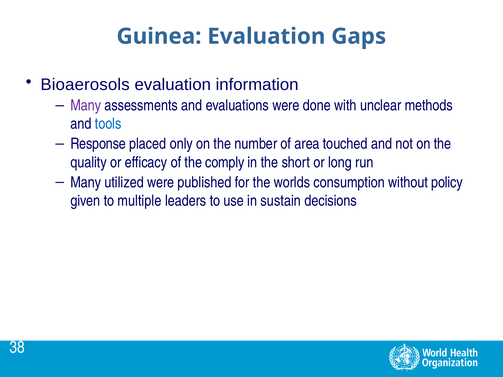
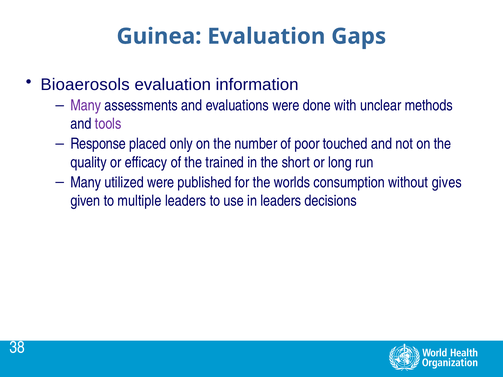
tools colour: blue -> purple
area: area -> poor
comply: comply -> trained
policy: policy -> gives
in sustain: sustain -> leaders
